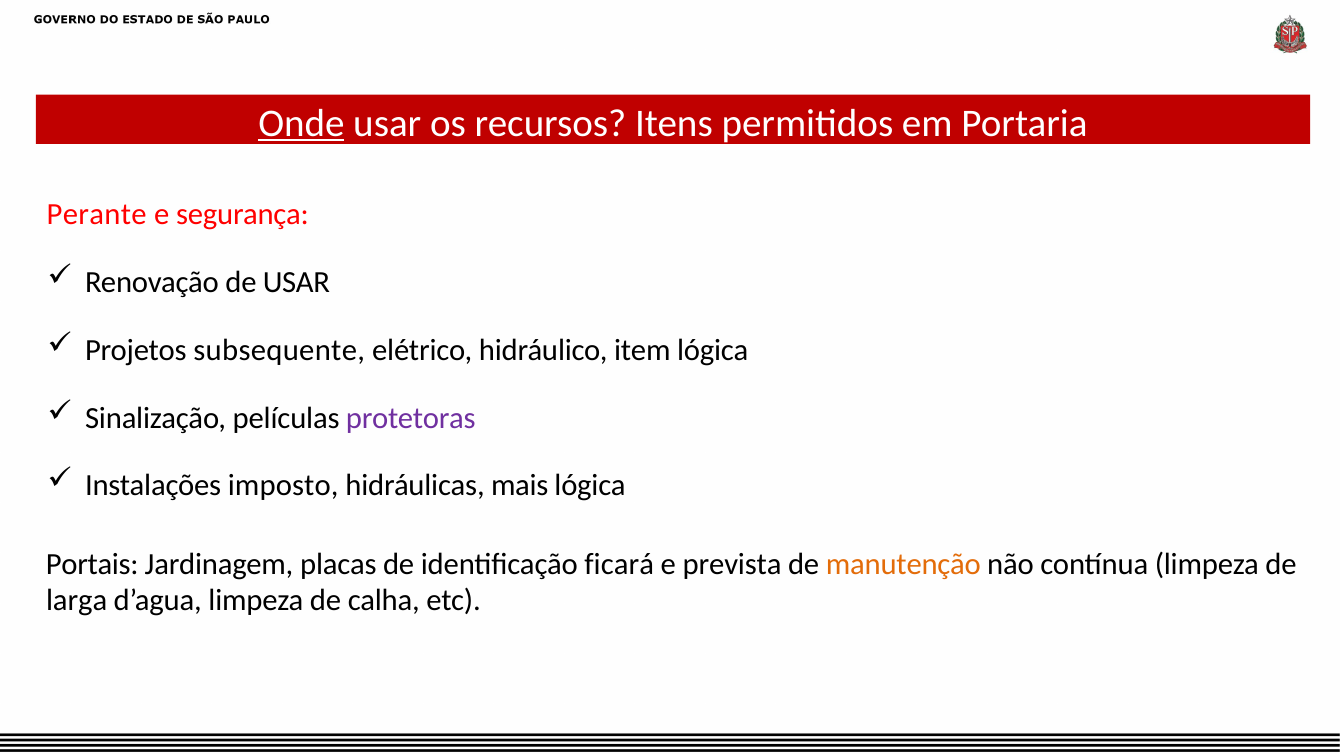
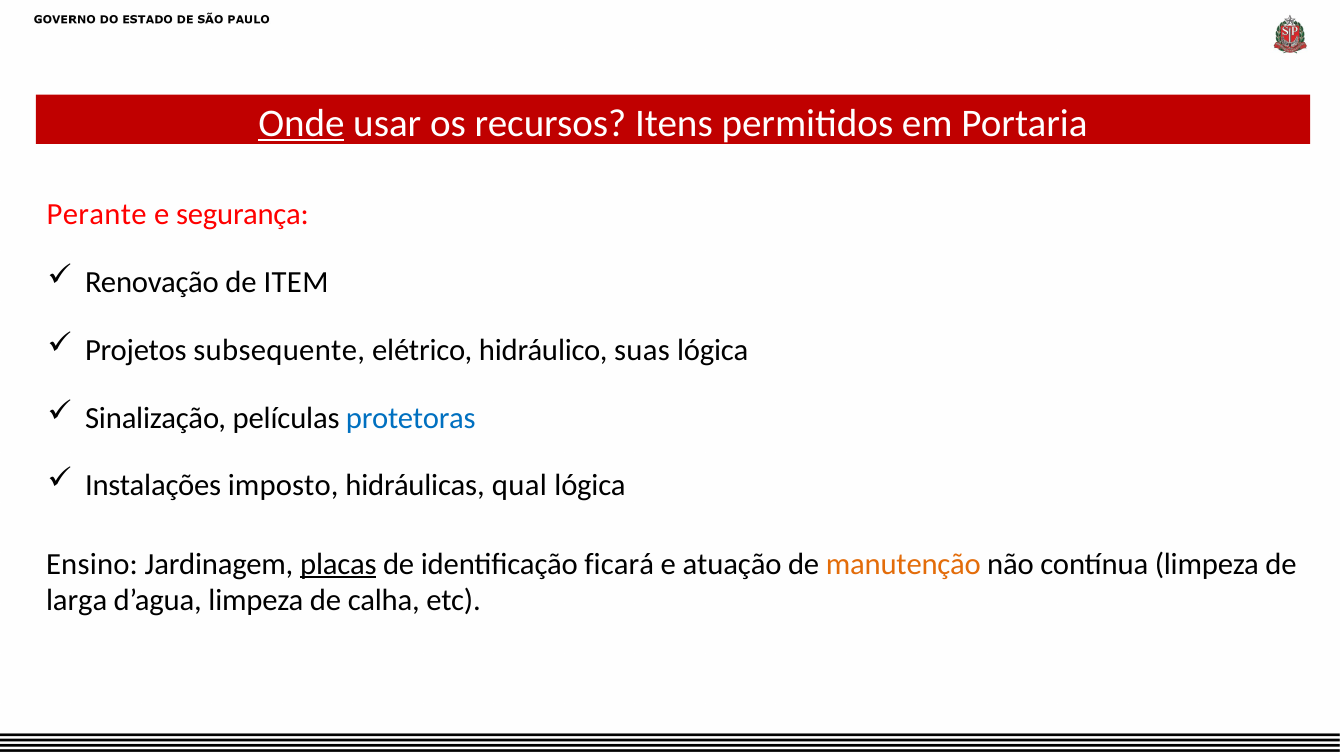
de USAR: USAR -> ITEM
item: item -> suas
protetoras colour: purple -> blue
mais: mais -> qual
Portais: Portais -> Ensino
placas underline: none -> present
prevista: prevista -> atuação
